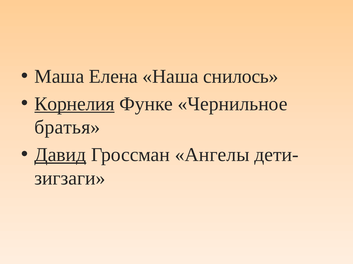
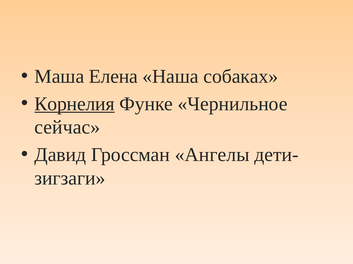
снилось: снилось -> собаках
братья: братья -> сейчас
Давид underline: present -> none
